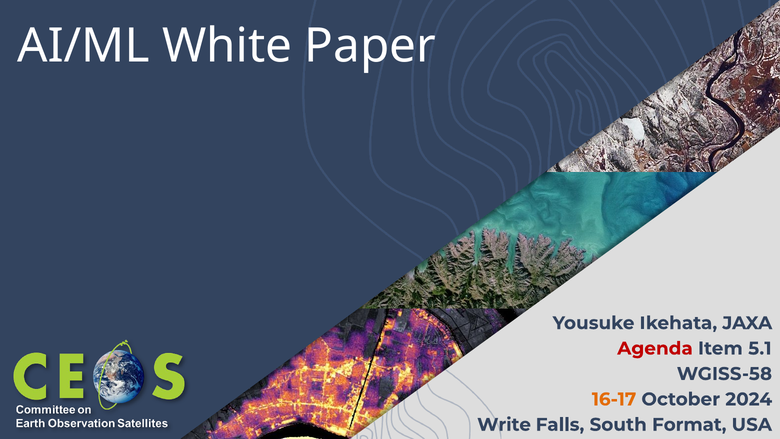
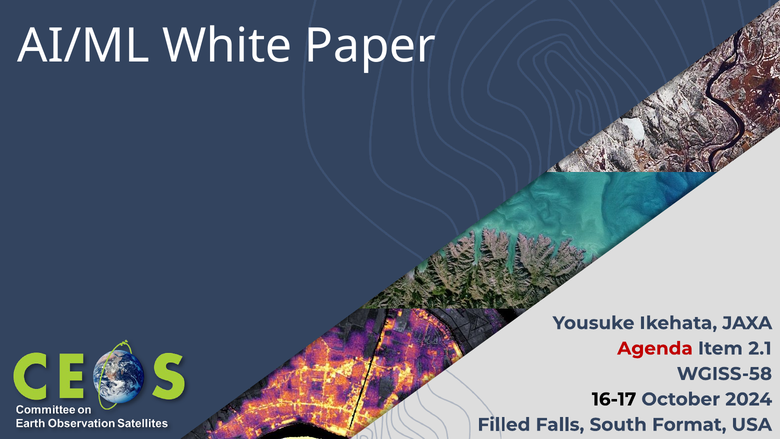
5.1: 5.1 -> 2.1
16-17 colour: orange -> black
Write: Write -> Filled
